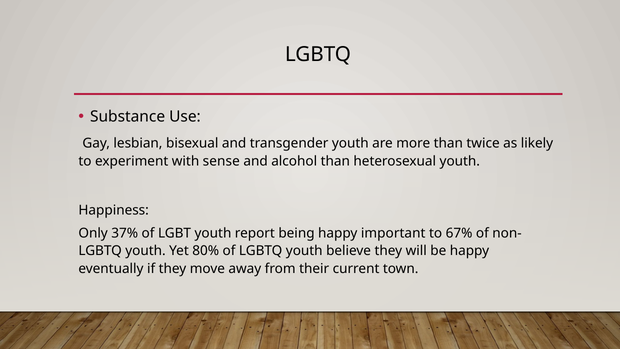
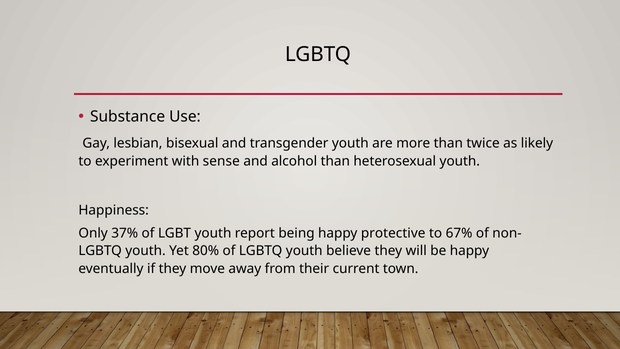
important: important -> protective
